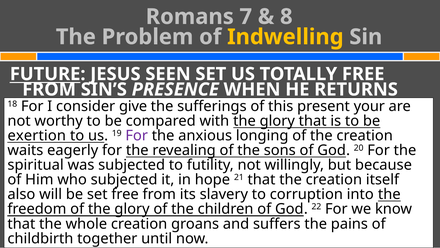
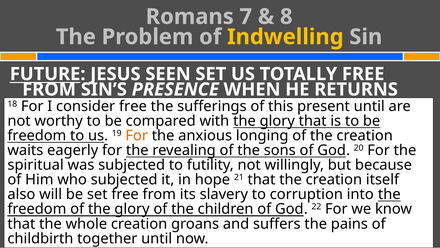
consider give: give -> free
present your: your -> until
exertion at (37, 135): exertion -> freedom
For at (137, 135) colour: purple -> orange
